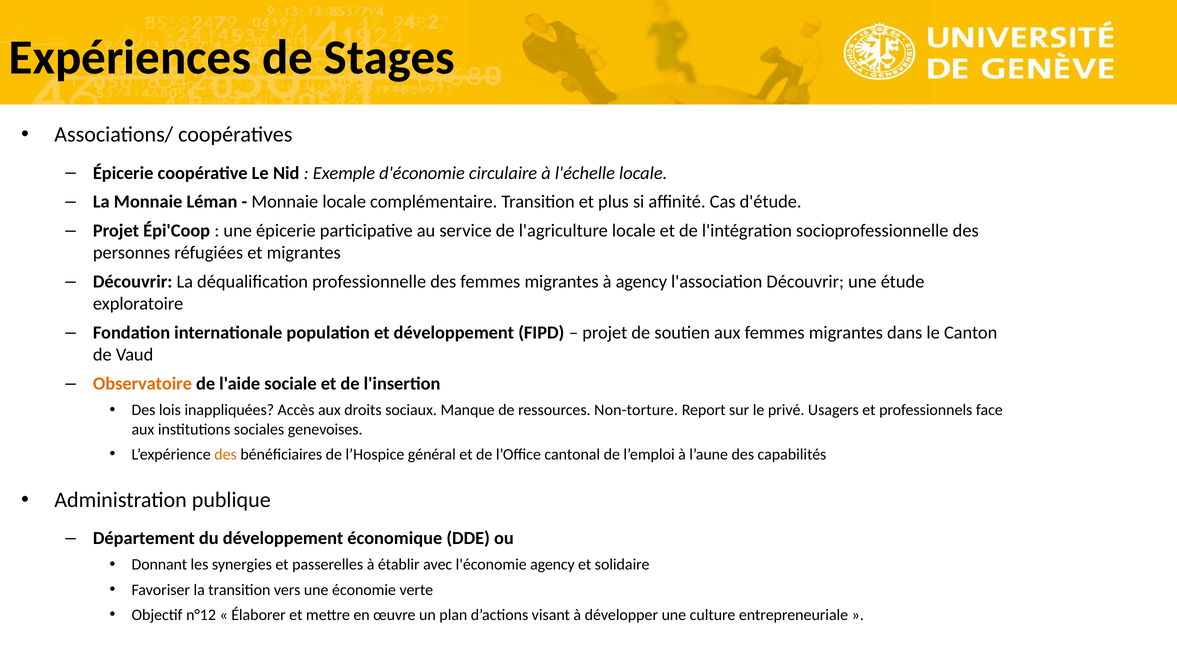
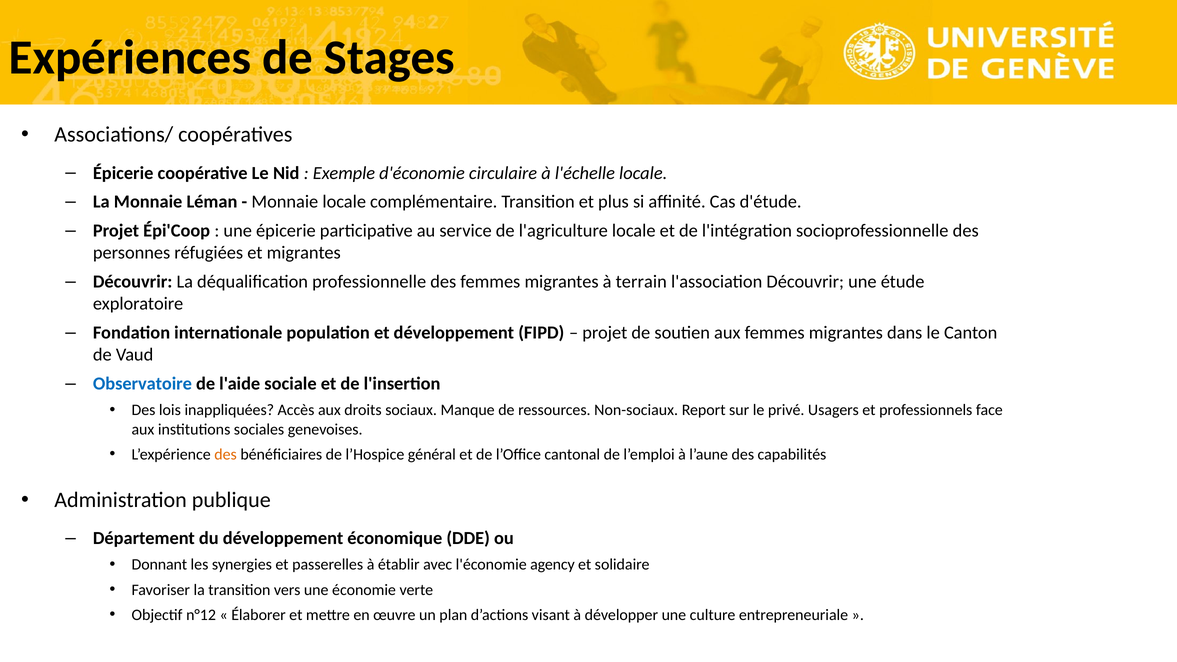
à agency: agency -> terrain
Observatoire colour: orange -> blue
Non-torture: Non-torture -> Non-sociaux
